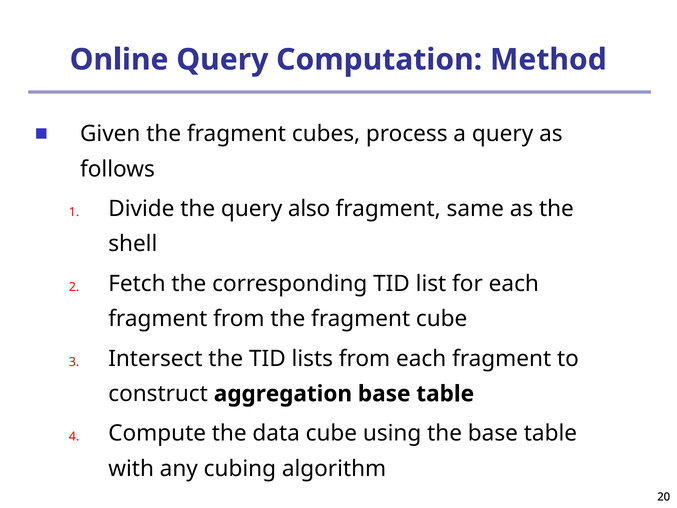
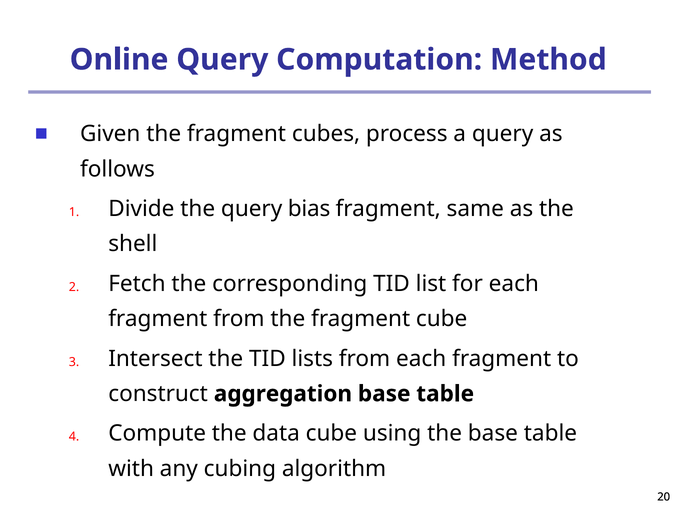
also: also -> bias
